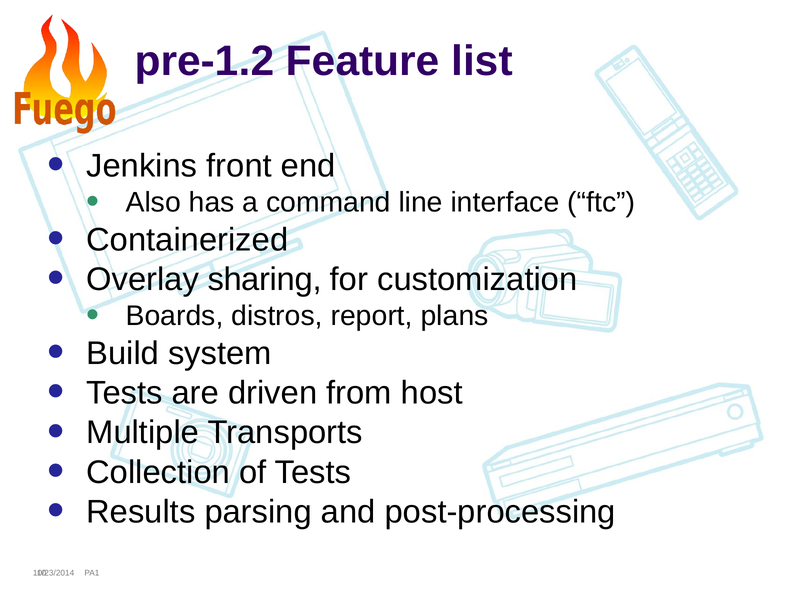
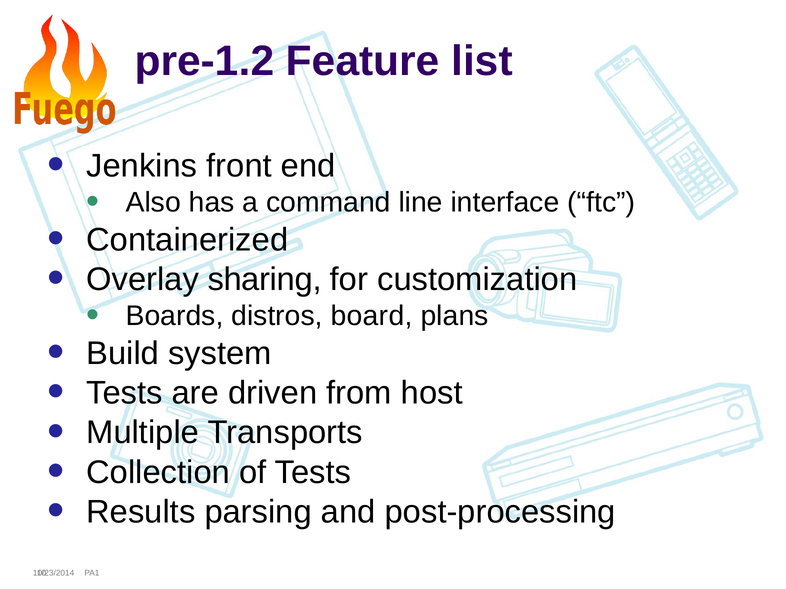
report: report -> board
